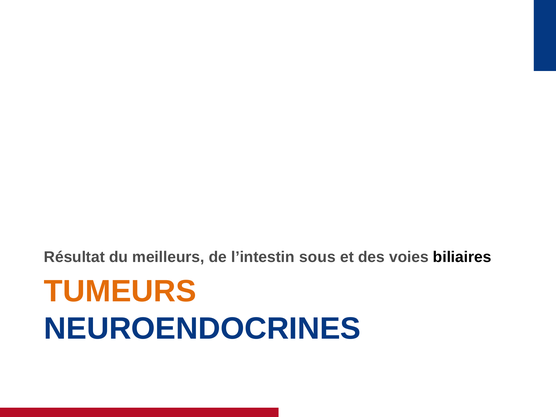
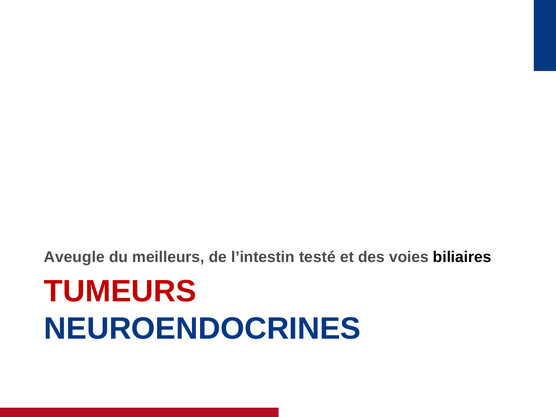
Résultat: Résultat -> Aveugle
sous: sous -> testé
TUMEURS colour: orange -> red
